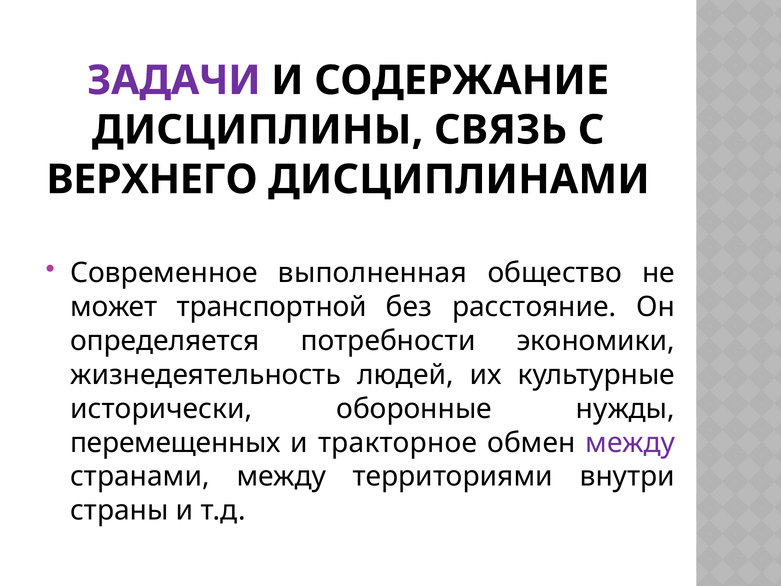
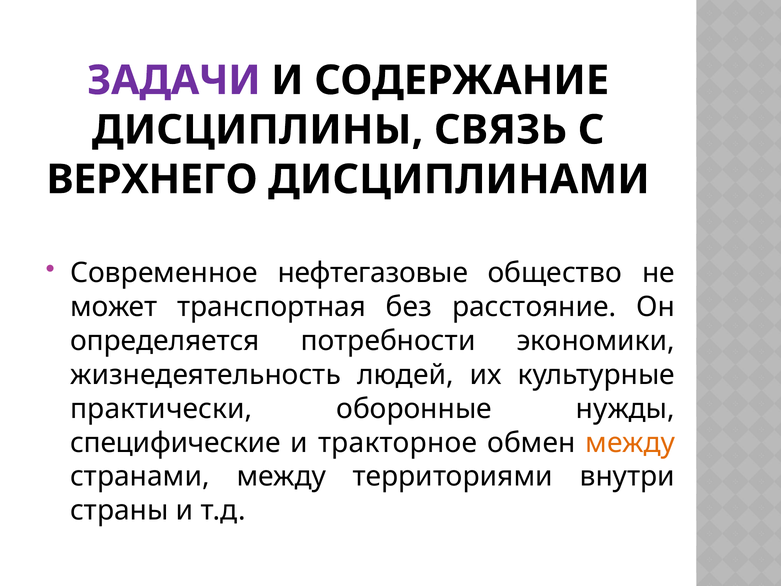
выполненная: выполненная -> нефтегазовые
транспортной: транспортной -> транспортная
исторически: исторически -> практически
перемещенных: перемещенных -> специфические
между at (630, 443) colour: purple -> orange
